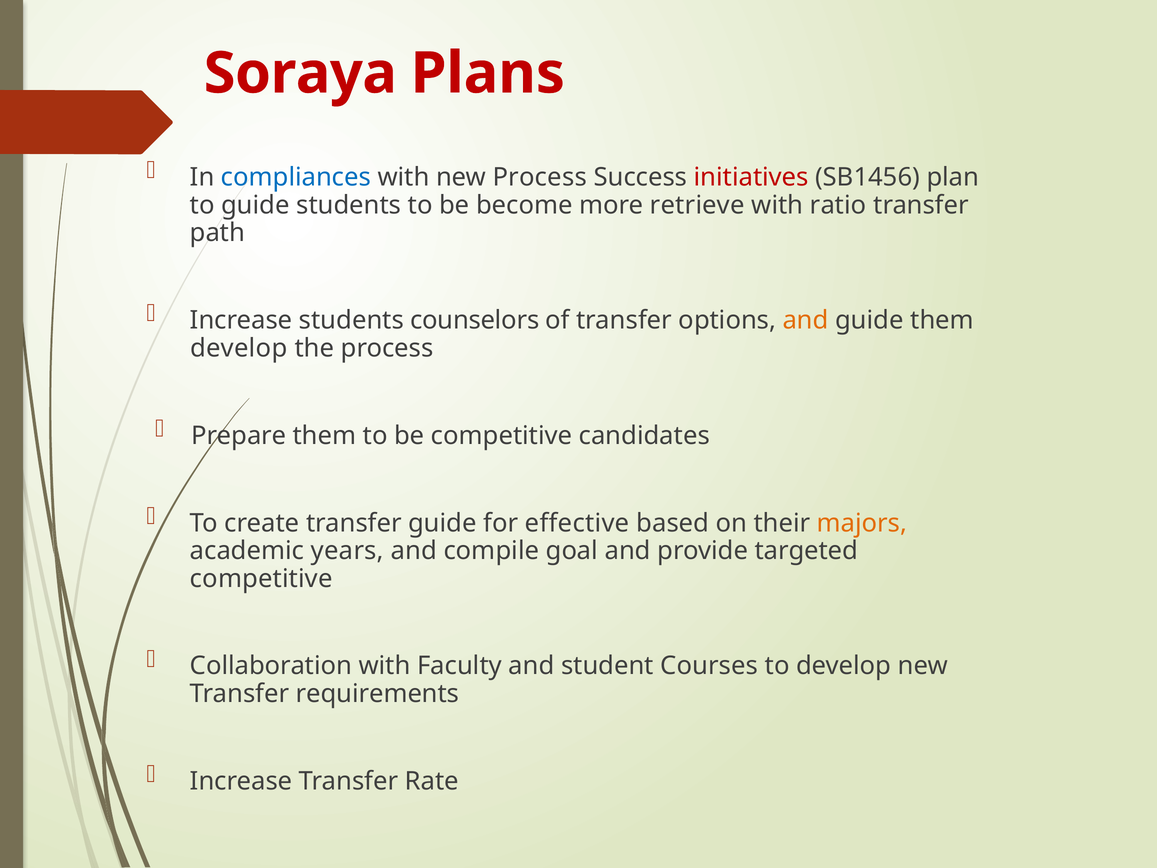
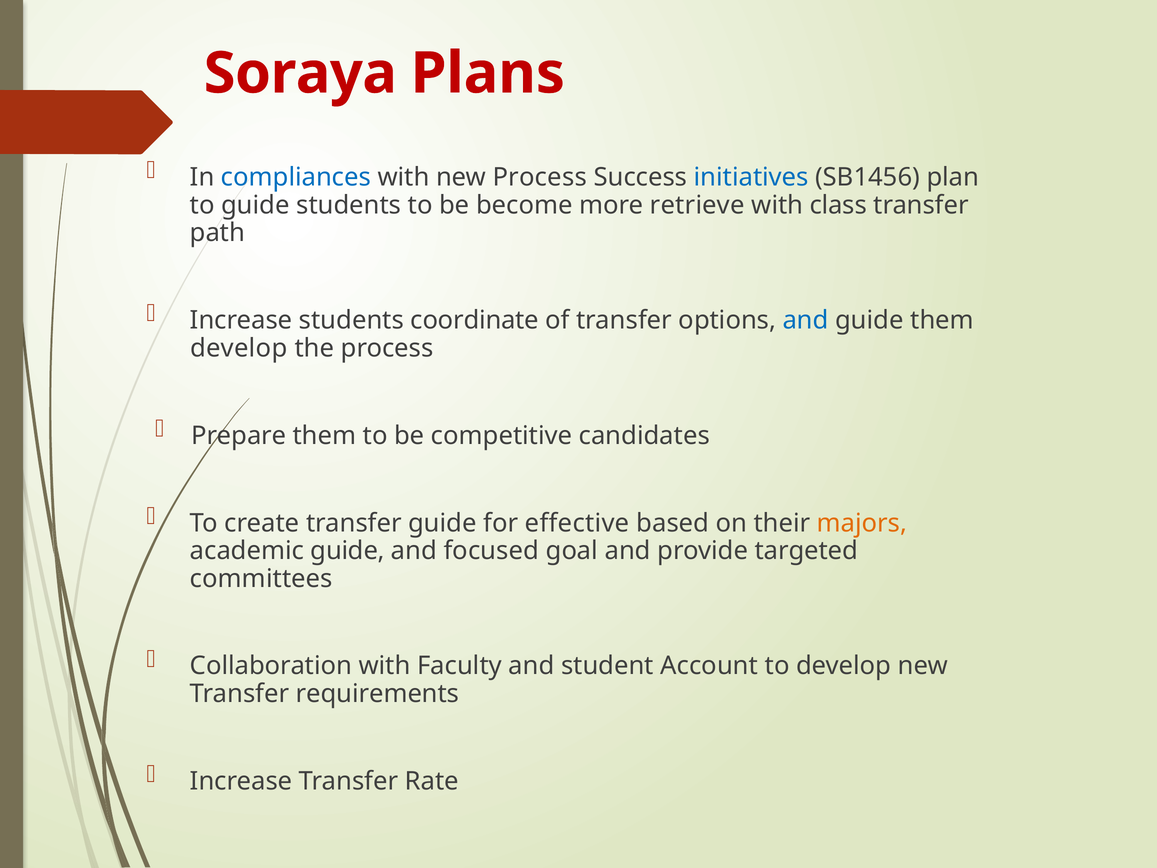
initiatives colour: red -> blue
ratio: ratio -> class
counselors: counselors -> coordinate
and at (806, 320) colour: orange -> blue
academic years: years -> guide
compile: compile -> focused
competitive at (261, 578): competitive -> committees
Courses: Courses -> Account
